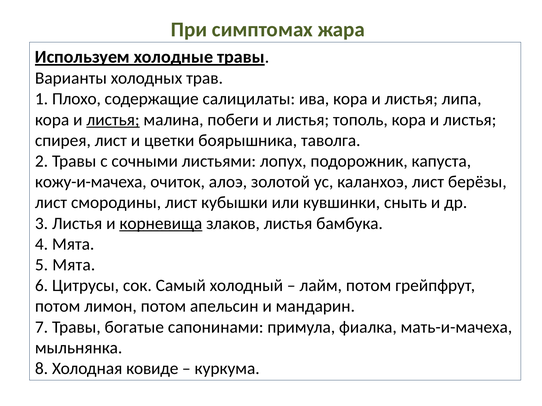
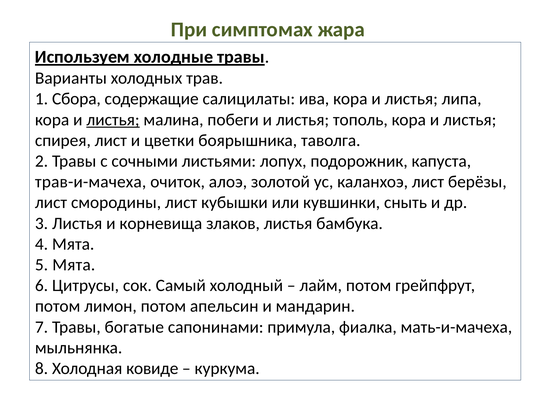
Плохо: Плохо -> Сбора
кожу-и-мачеха: кожу-и-мачеха -> трав-и-мачеха
корневища underline: present -> none
